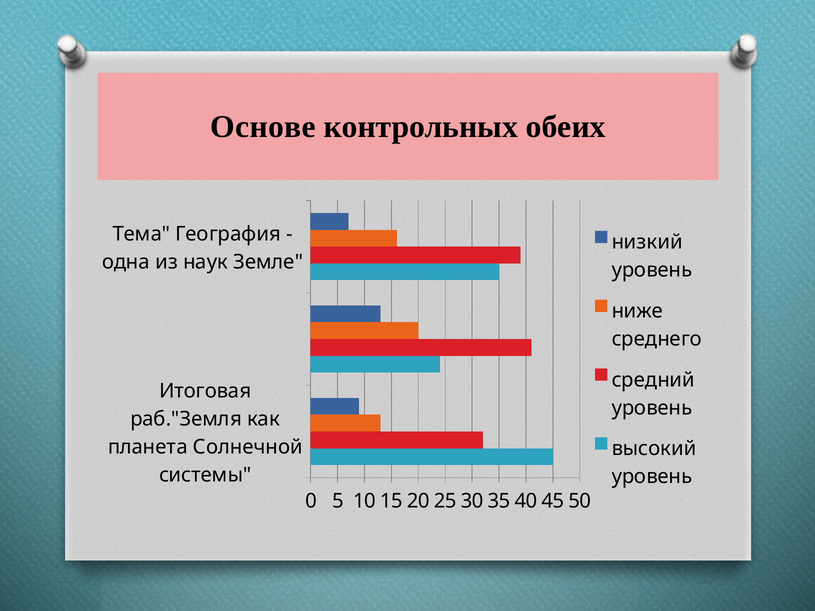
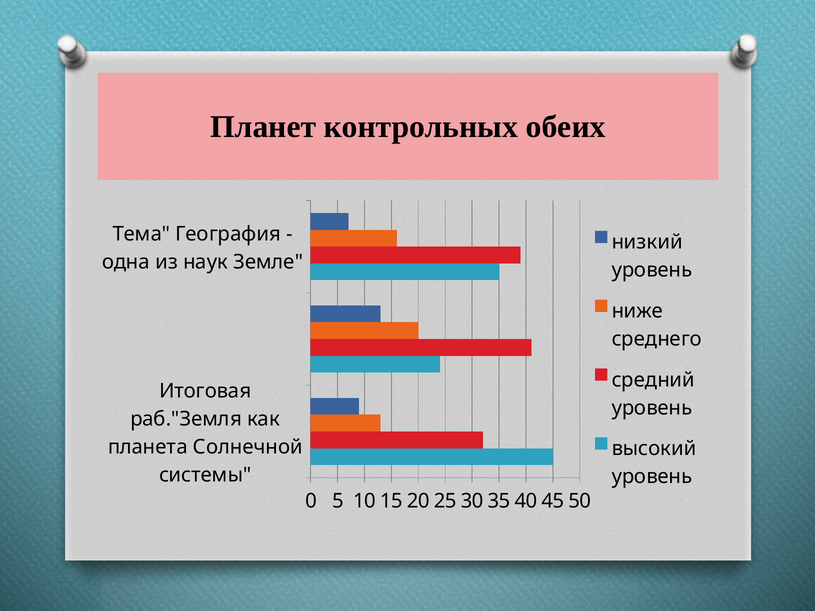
Основе: Основе -> Планет
